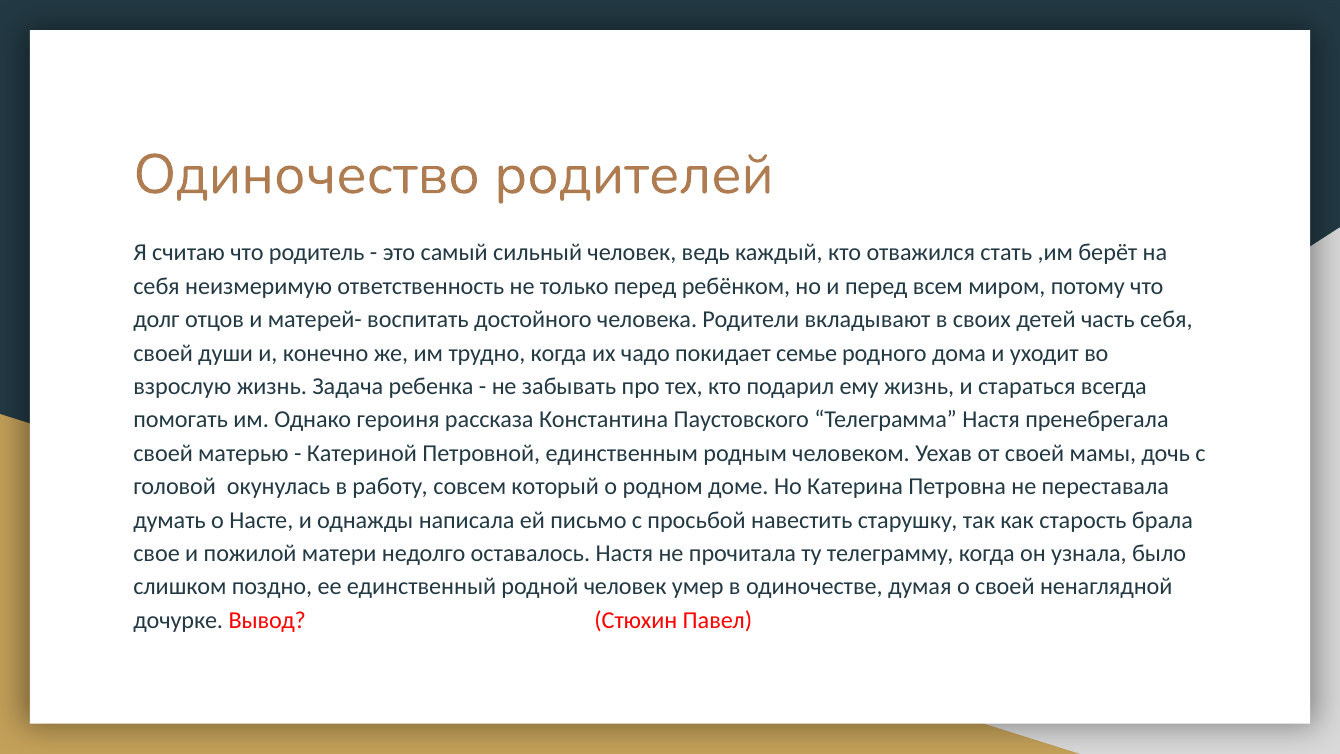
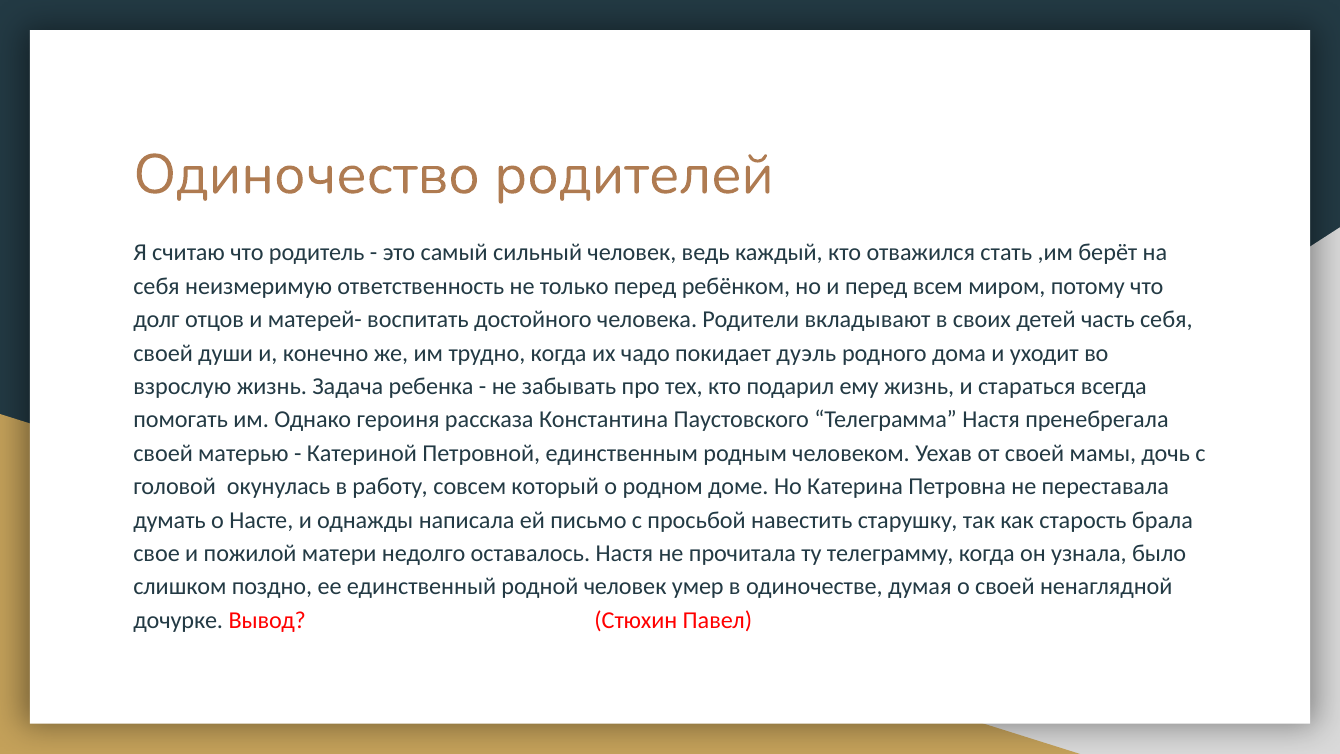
семье: семье -> дуэль
